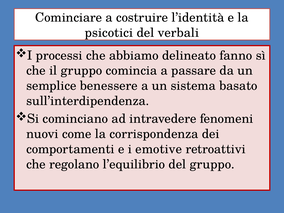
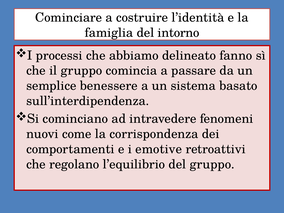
psicotici: psicotici -> famiglia
verbali: verbali -> intorno
